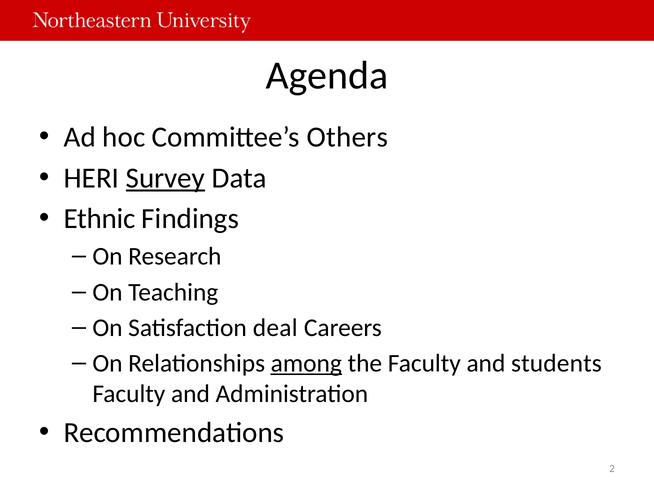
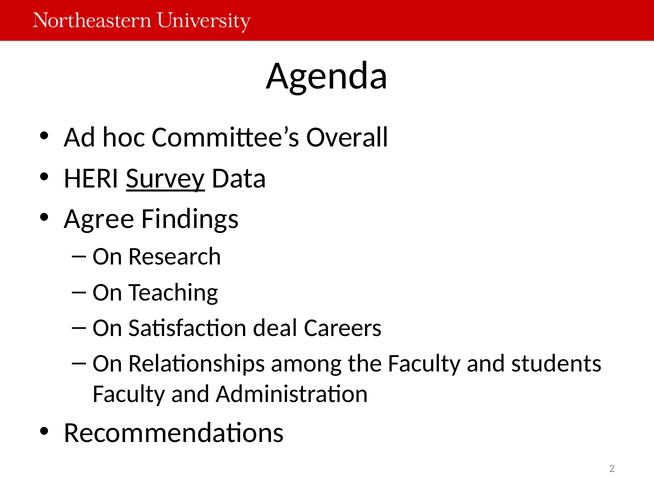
Others: Others -> Overall
Ethnic: Ethnic -> Agree
among underline: present -> none
